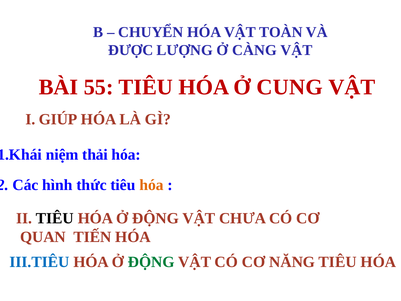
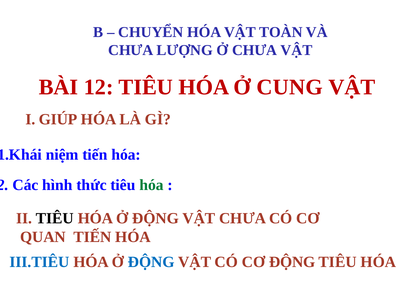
ĐƯỢC at (131, 50): ĐƯỢC -> CHƯA
Ở CÀNG: CÀNG -> CHƯA
55: 55 -> 12
niệm thải: thải -> tiến
hóa at (152, 185) colour: orange -> green
ĐỘNG at (151, 262) colour: green -> blue
CƠ NĂNG: NĂNG -> ĐỘNG
